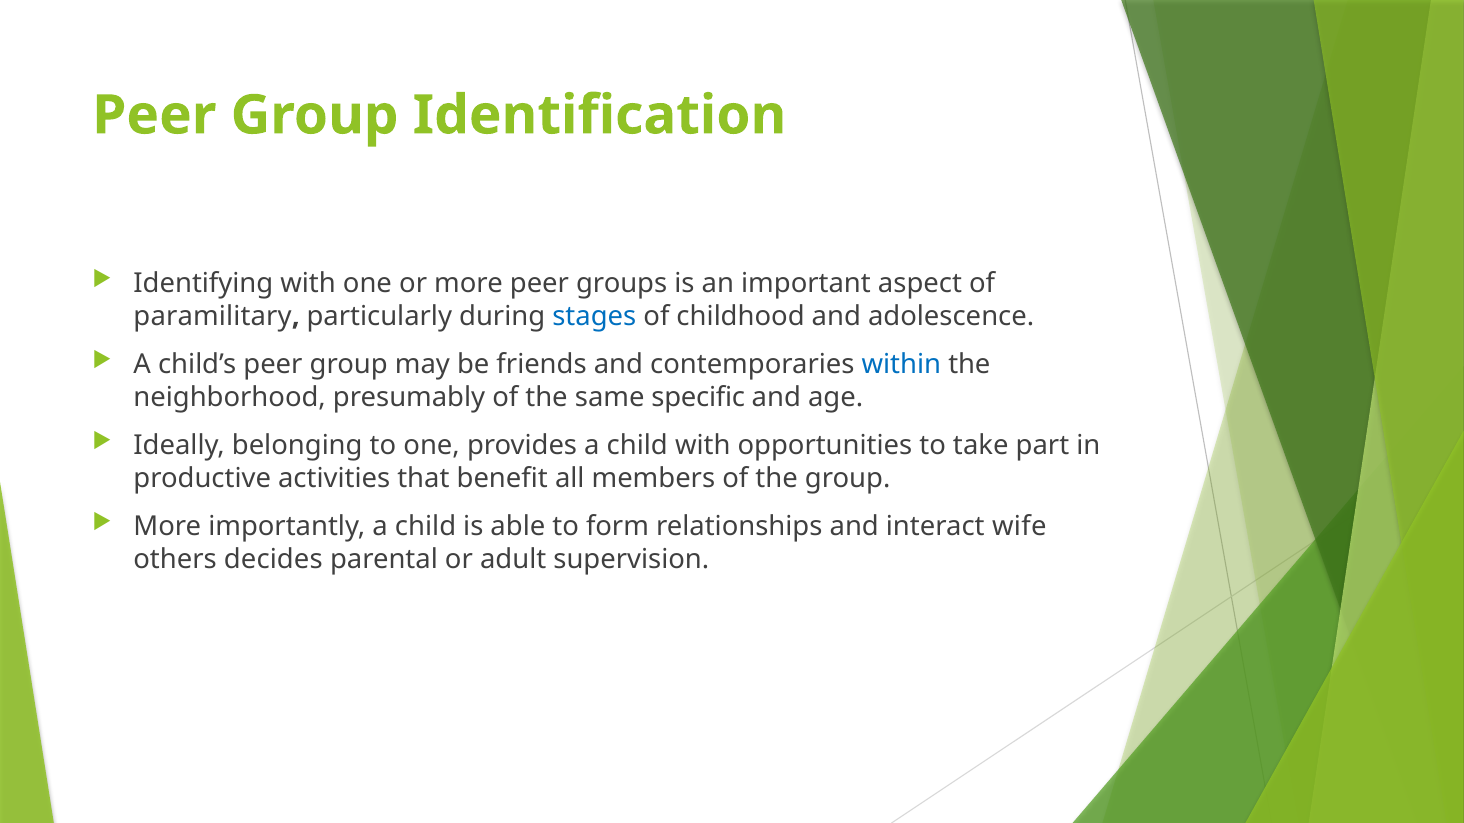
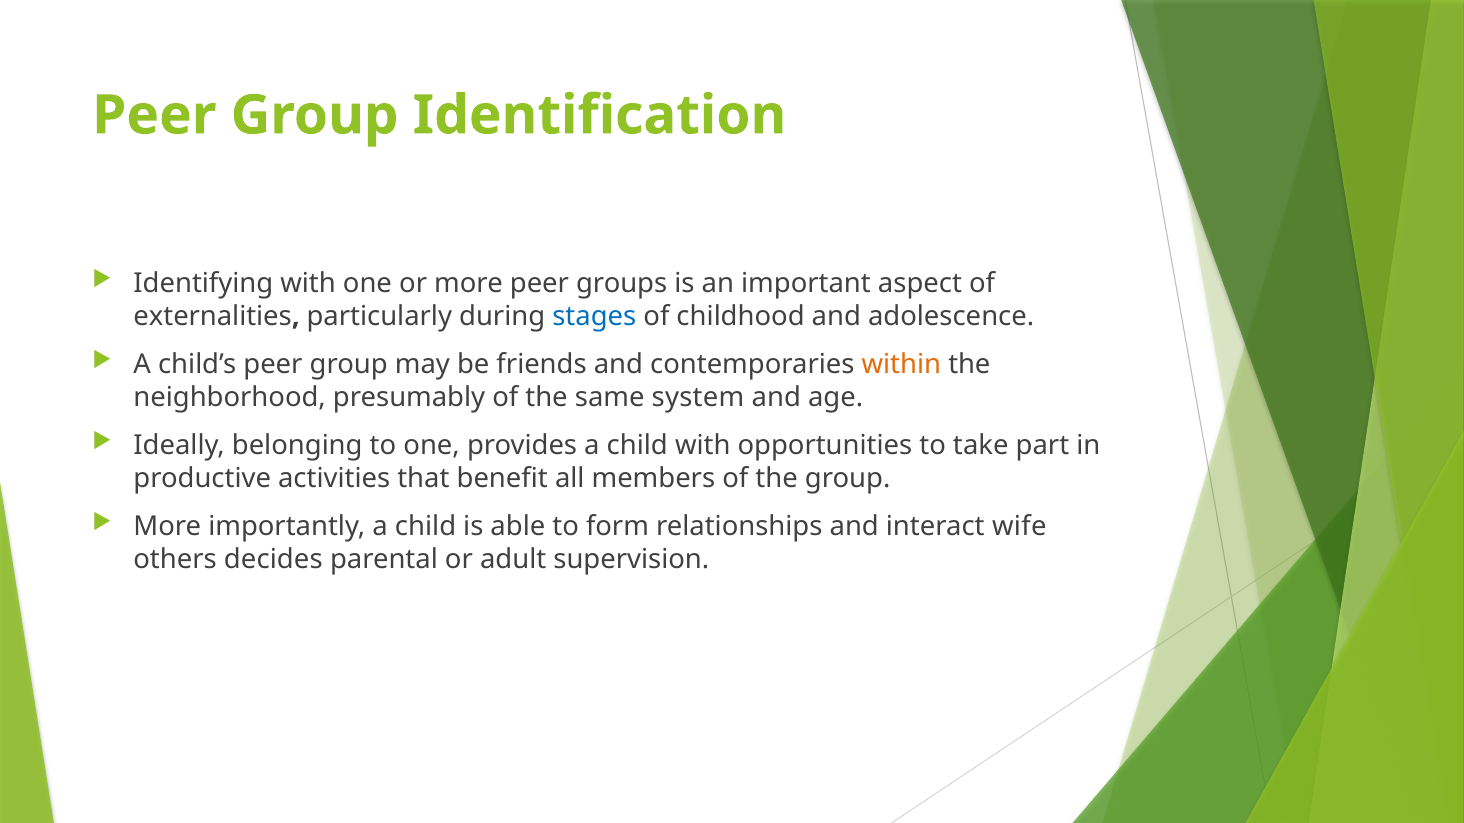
paramilitary: paramilitary -> externalities
within colour: blue -> orange
specific: specific -> system
